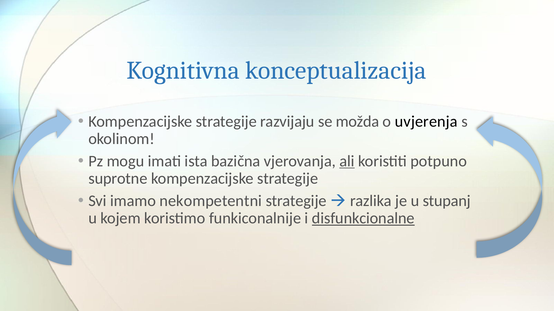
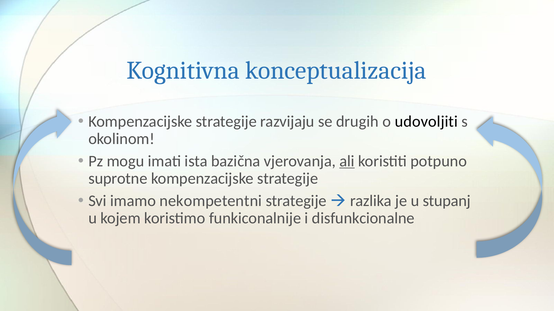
možda: možda -> drugih
uvjerenja: uvjerenja -> udovoljiti
disfunkcionalne underline: present -> none
